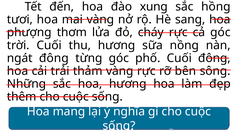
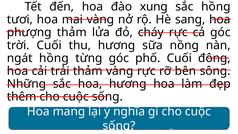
phượng thơm: thơm -> thảm
ngát đông: đông -> hồng
